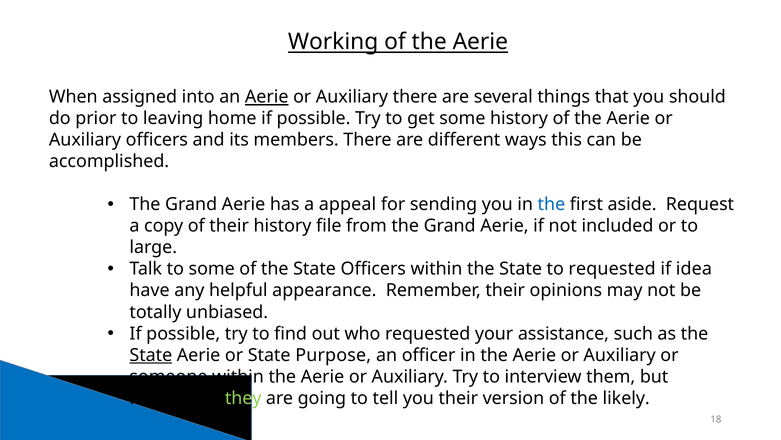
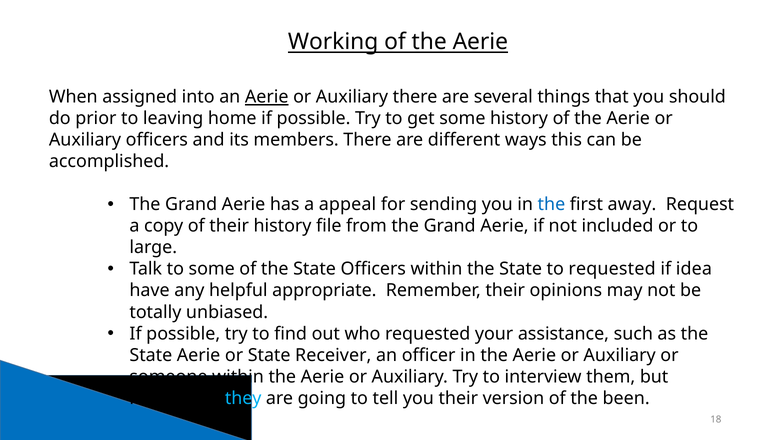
aside: aside -> away
appearance: appearance -> appropriate
State at (151, 355) underline: present -> none
Purpose: Purpose -> Receiver
they colour: light green -> light blue
likely: likely -> been
